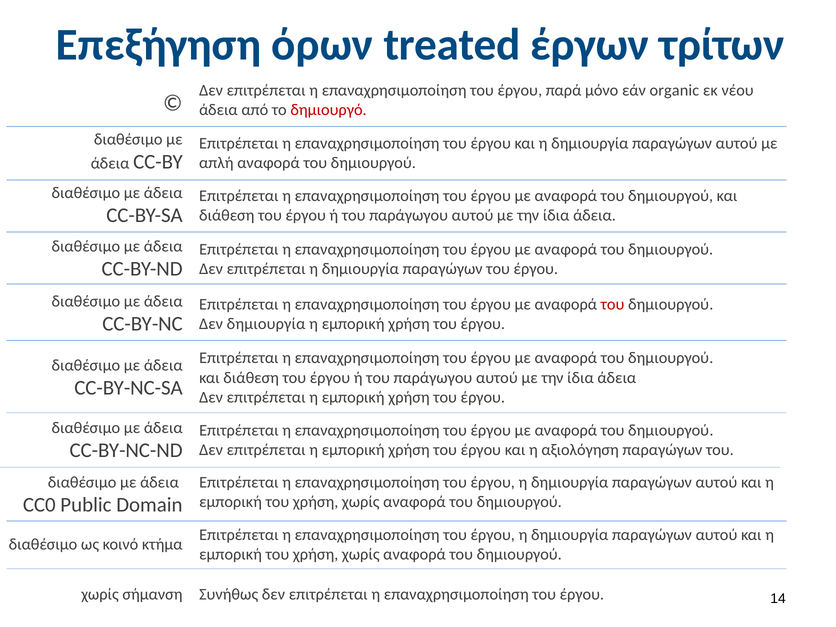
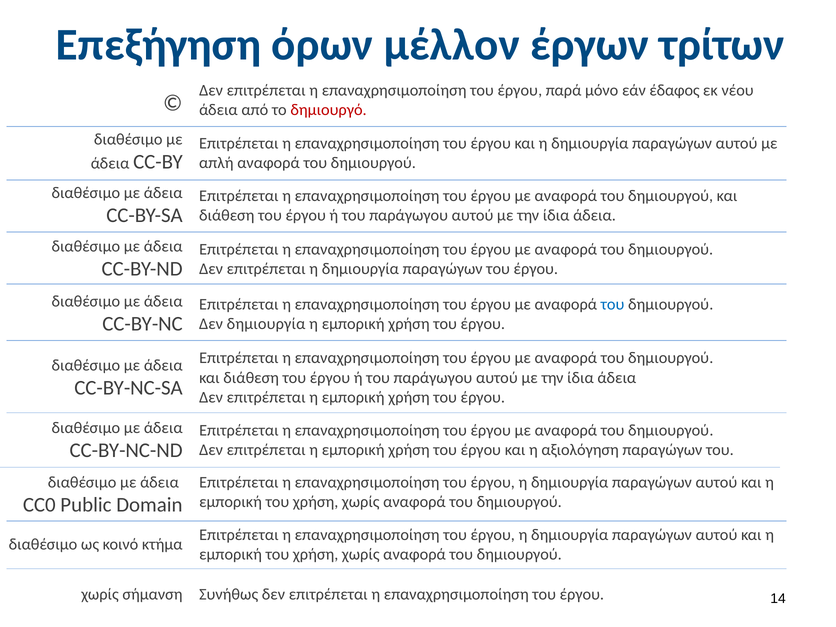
treated: treated -> μέλλον
organic: organic -> έδαφος
του at (613, 305) colour: red -> blue
